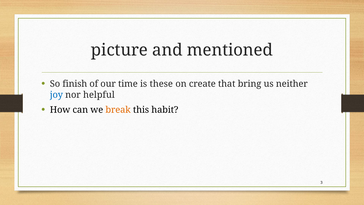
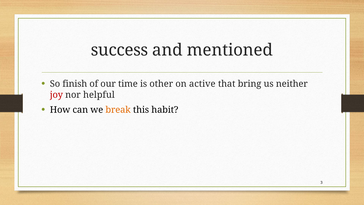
picture: picture -> success
these: these -> other
create: create -> active
joy colour: blue -> red
